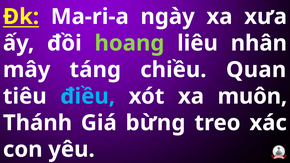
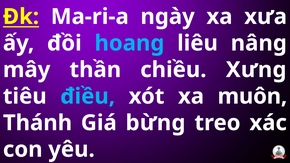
hoang colour: light green -> light blue
nhân: nhân -> nâng
táng: táng -> thần
Quan: Quan -> Xưng
